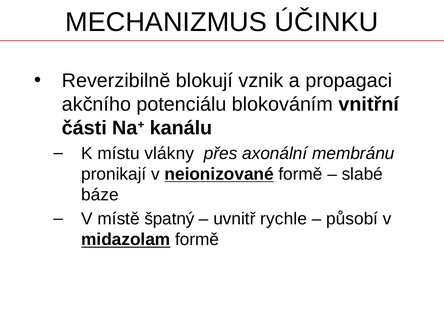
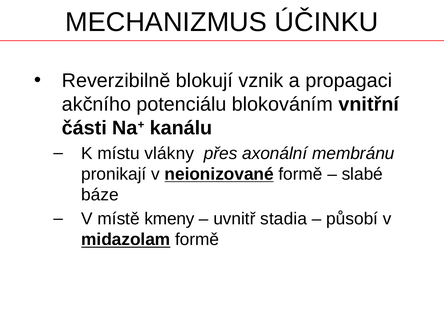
špatný: špatný -> kmeny
rychle: rychle -> stadia
